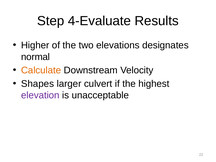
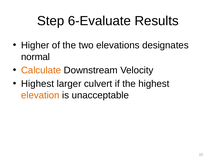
4-Evaluate: 4-Evaluate -> 6-Evaluate
Shapes at (38, 84): Shapes -> Highest
elevation colour: purple -> orange
